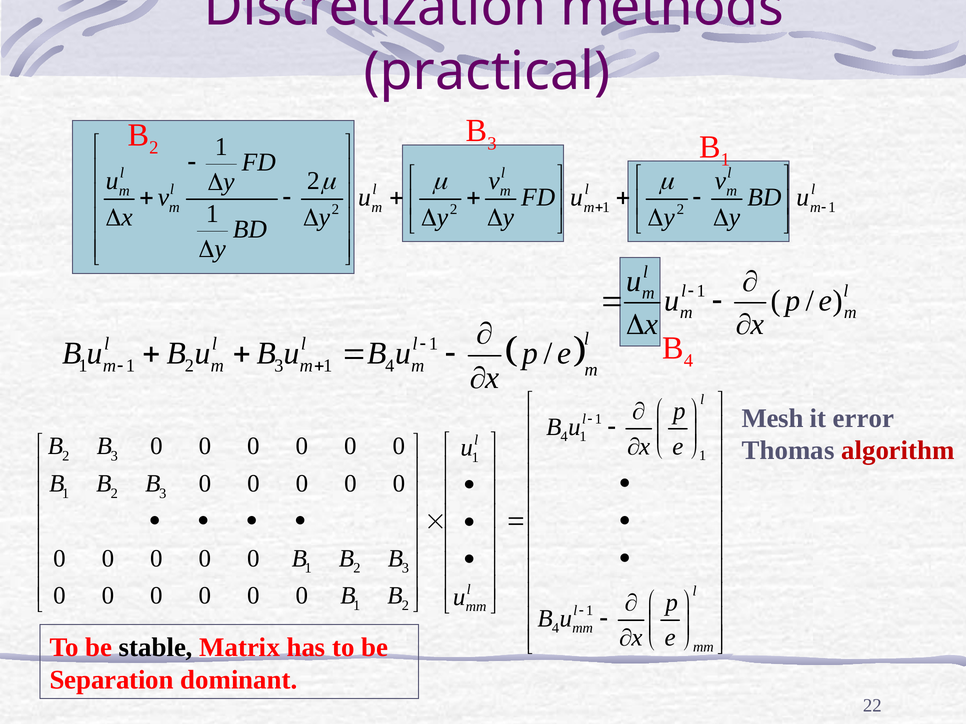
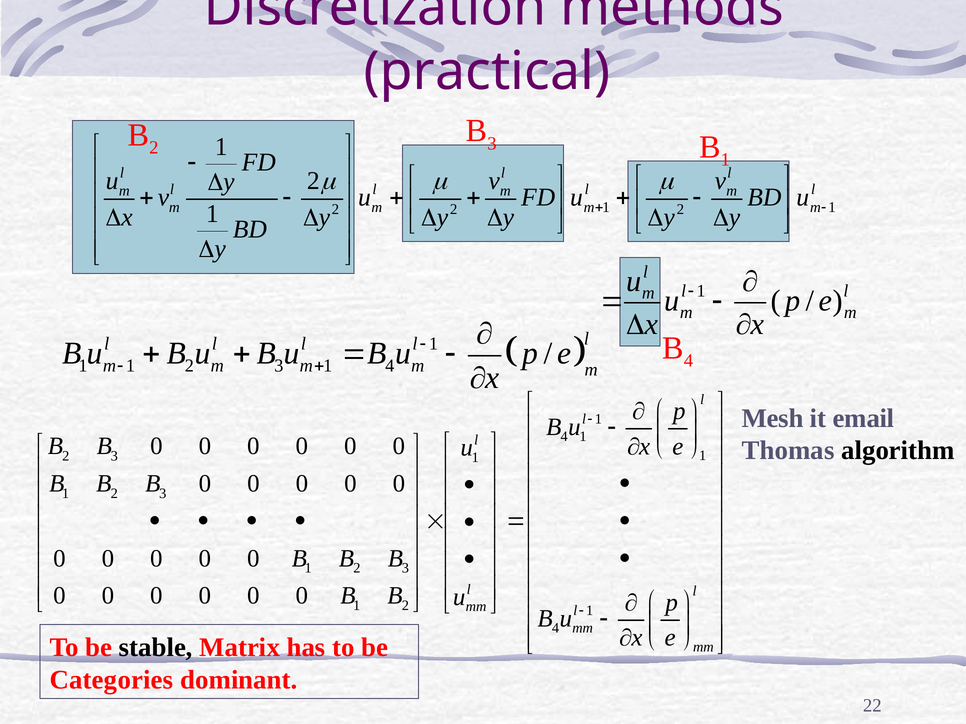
error: error -> email
algorithm colour: red -> black
Separation: Separation -> Categories
